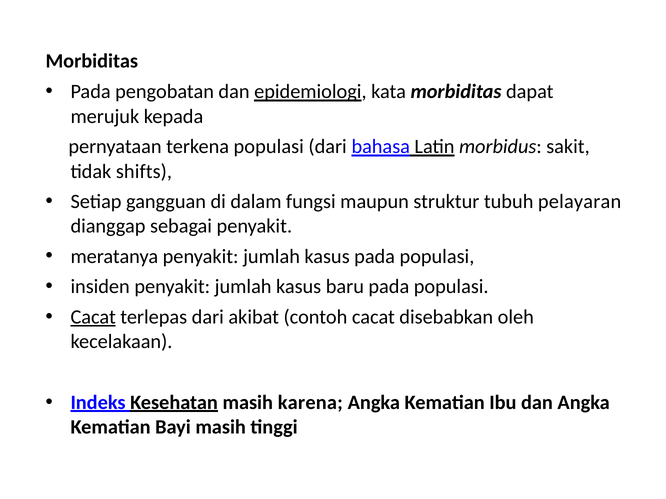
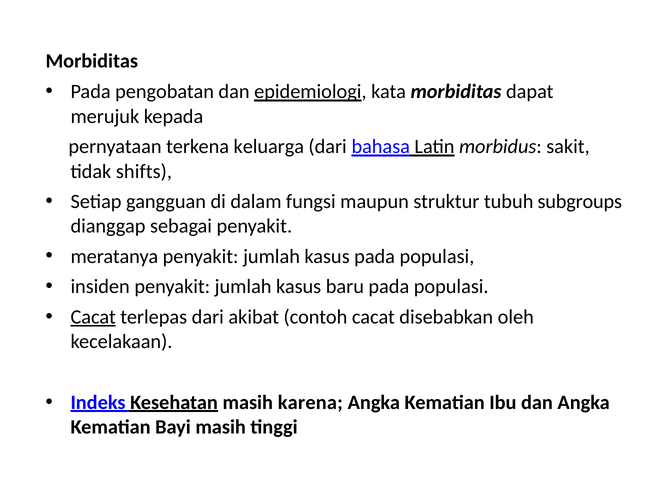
terkena populasi: populasi -> keluarga
pelayaran: pelayaran -> subgroups
